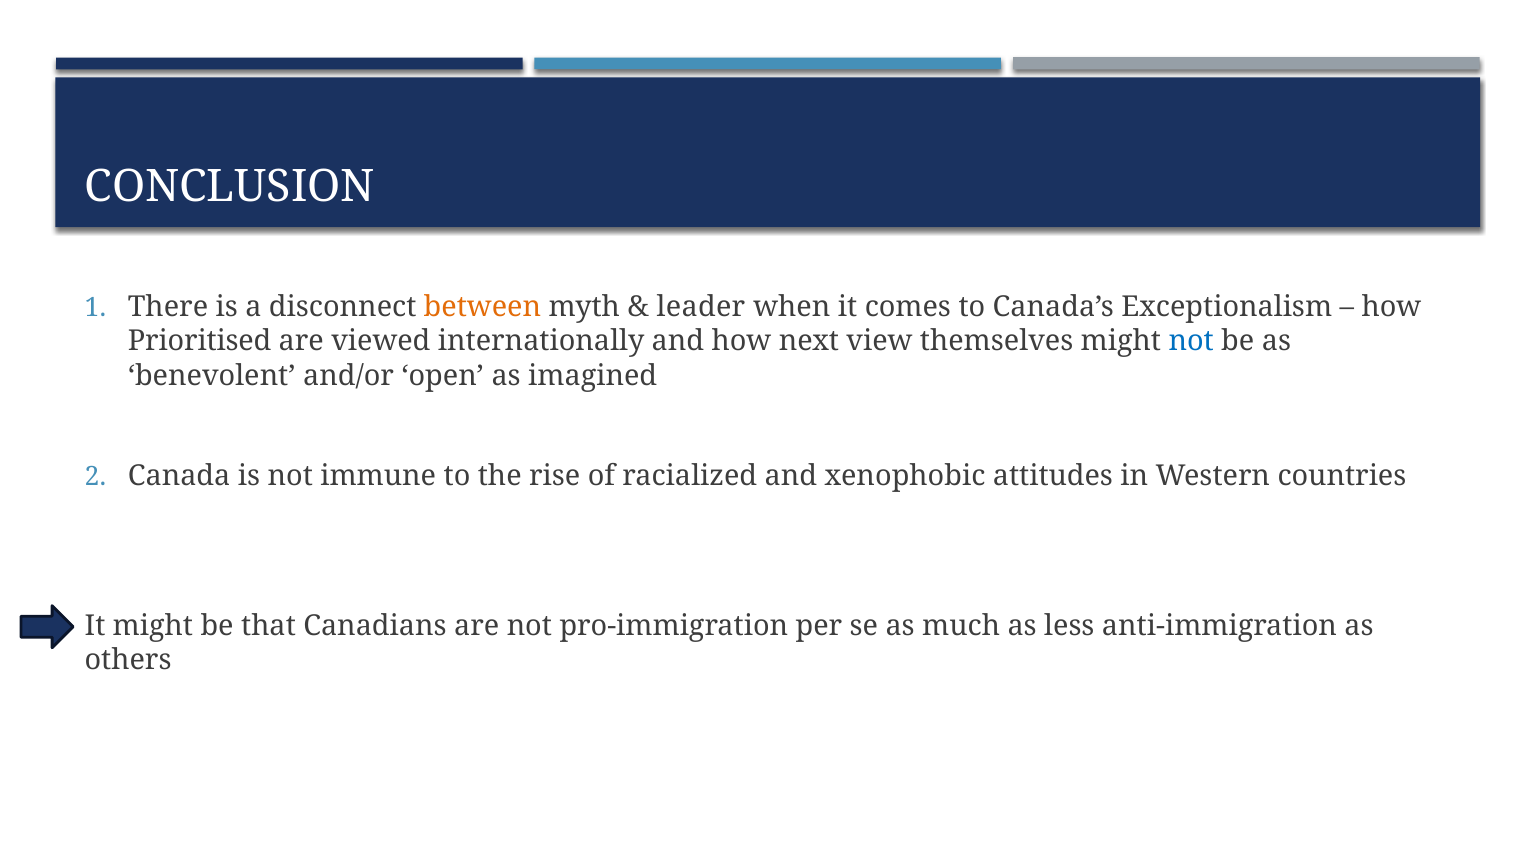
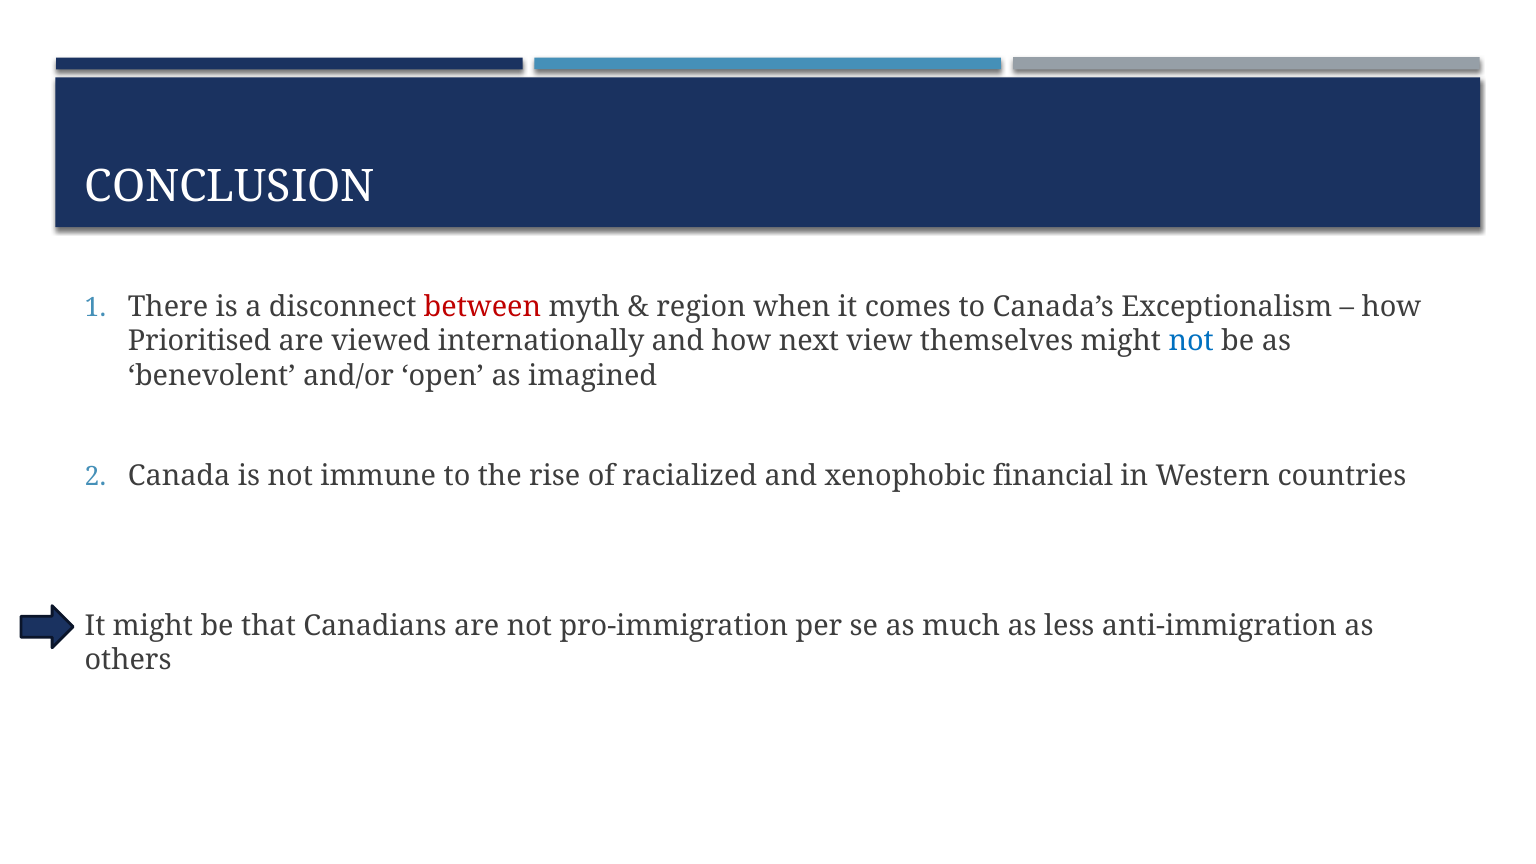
between colour: orange -> red
leader: leader -> region
attitudes: attitudes -> financial
